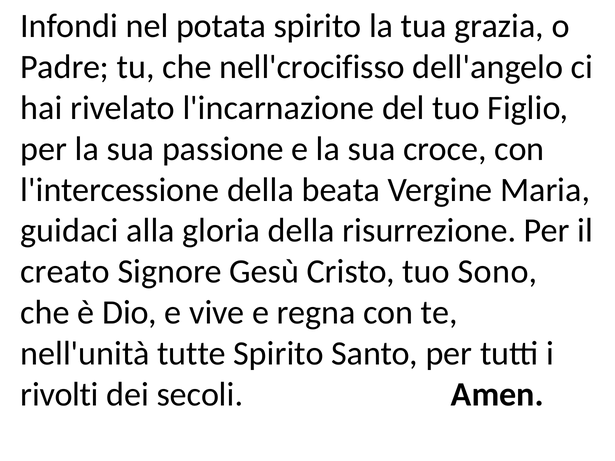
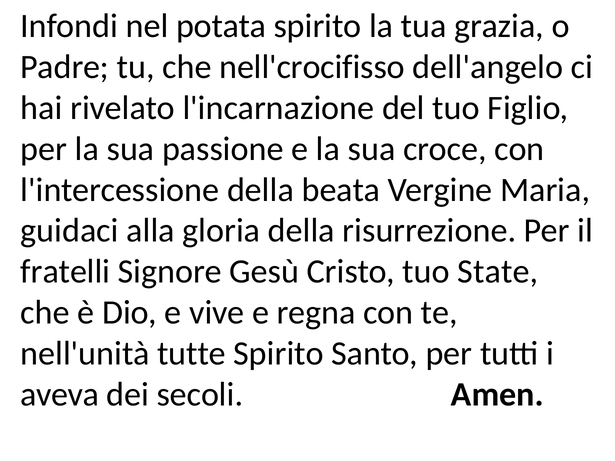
creato: creato -> fratelli
Sono: Sono -> State
rivolti: rivolti -> aveva
